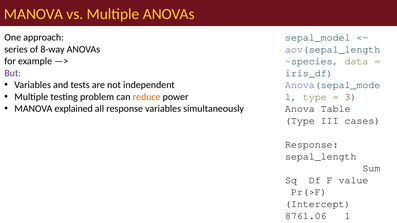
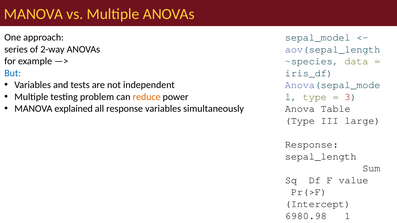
8-way: 8-way -> 2-way
But colour: purple -> blue
cases: cases -> large
8761.06: 8761.06 -> 6980.98
